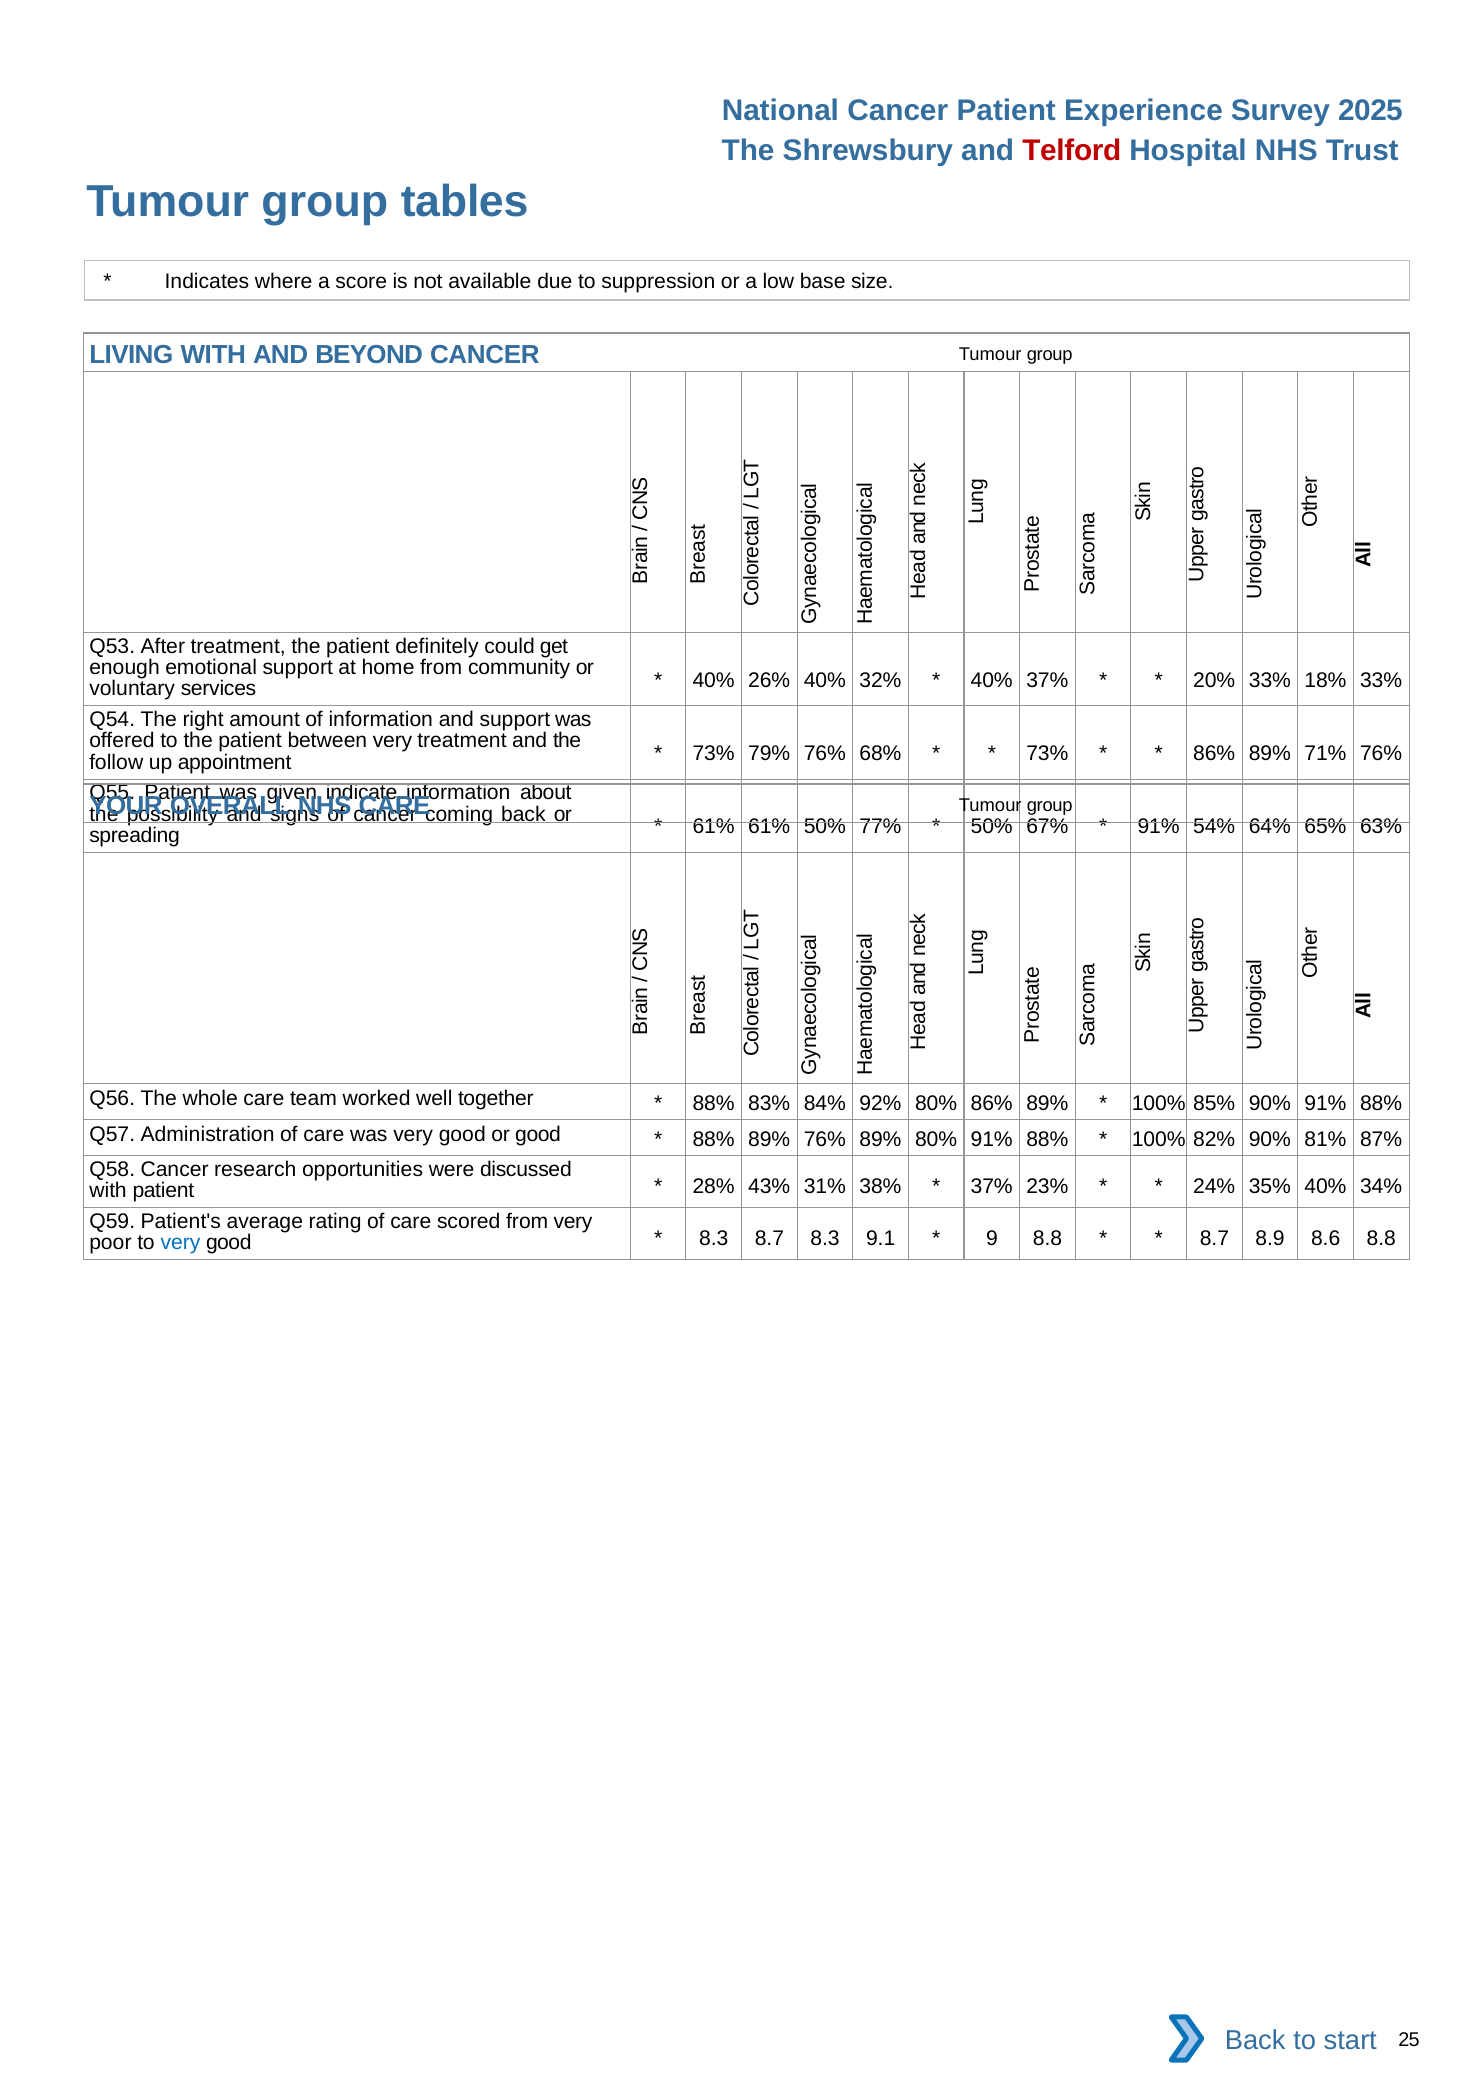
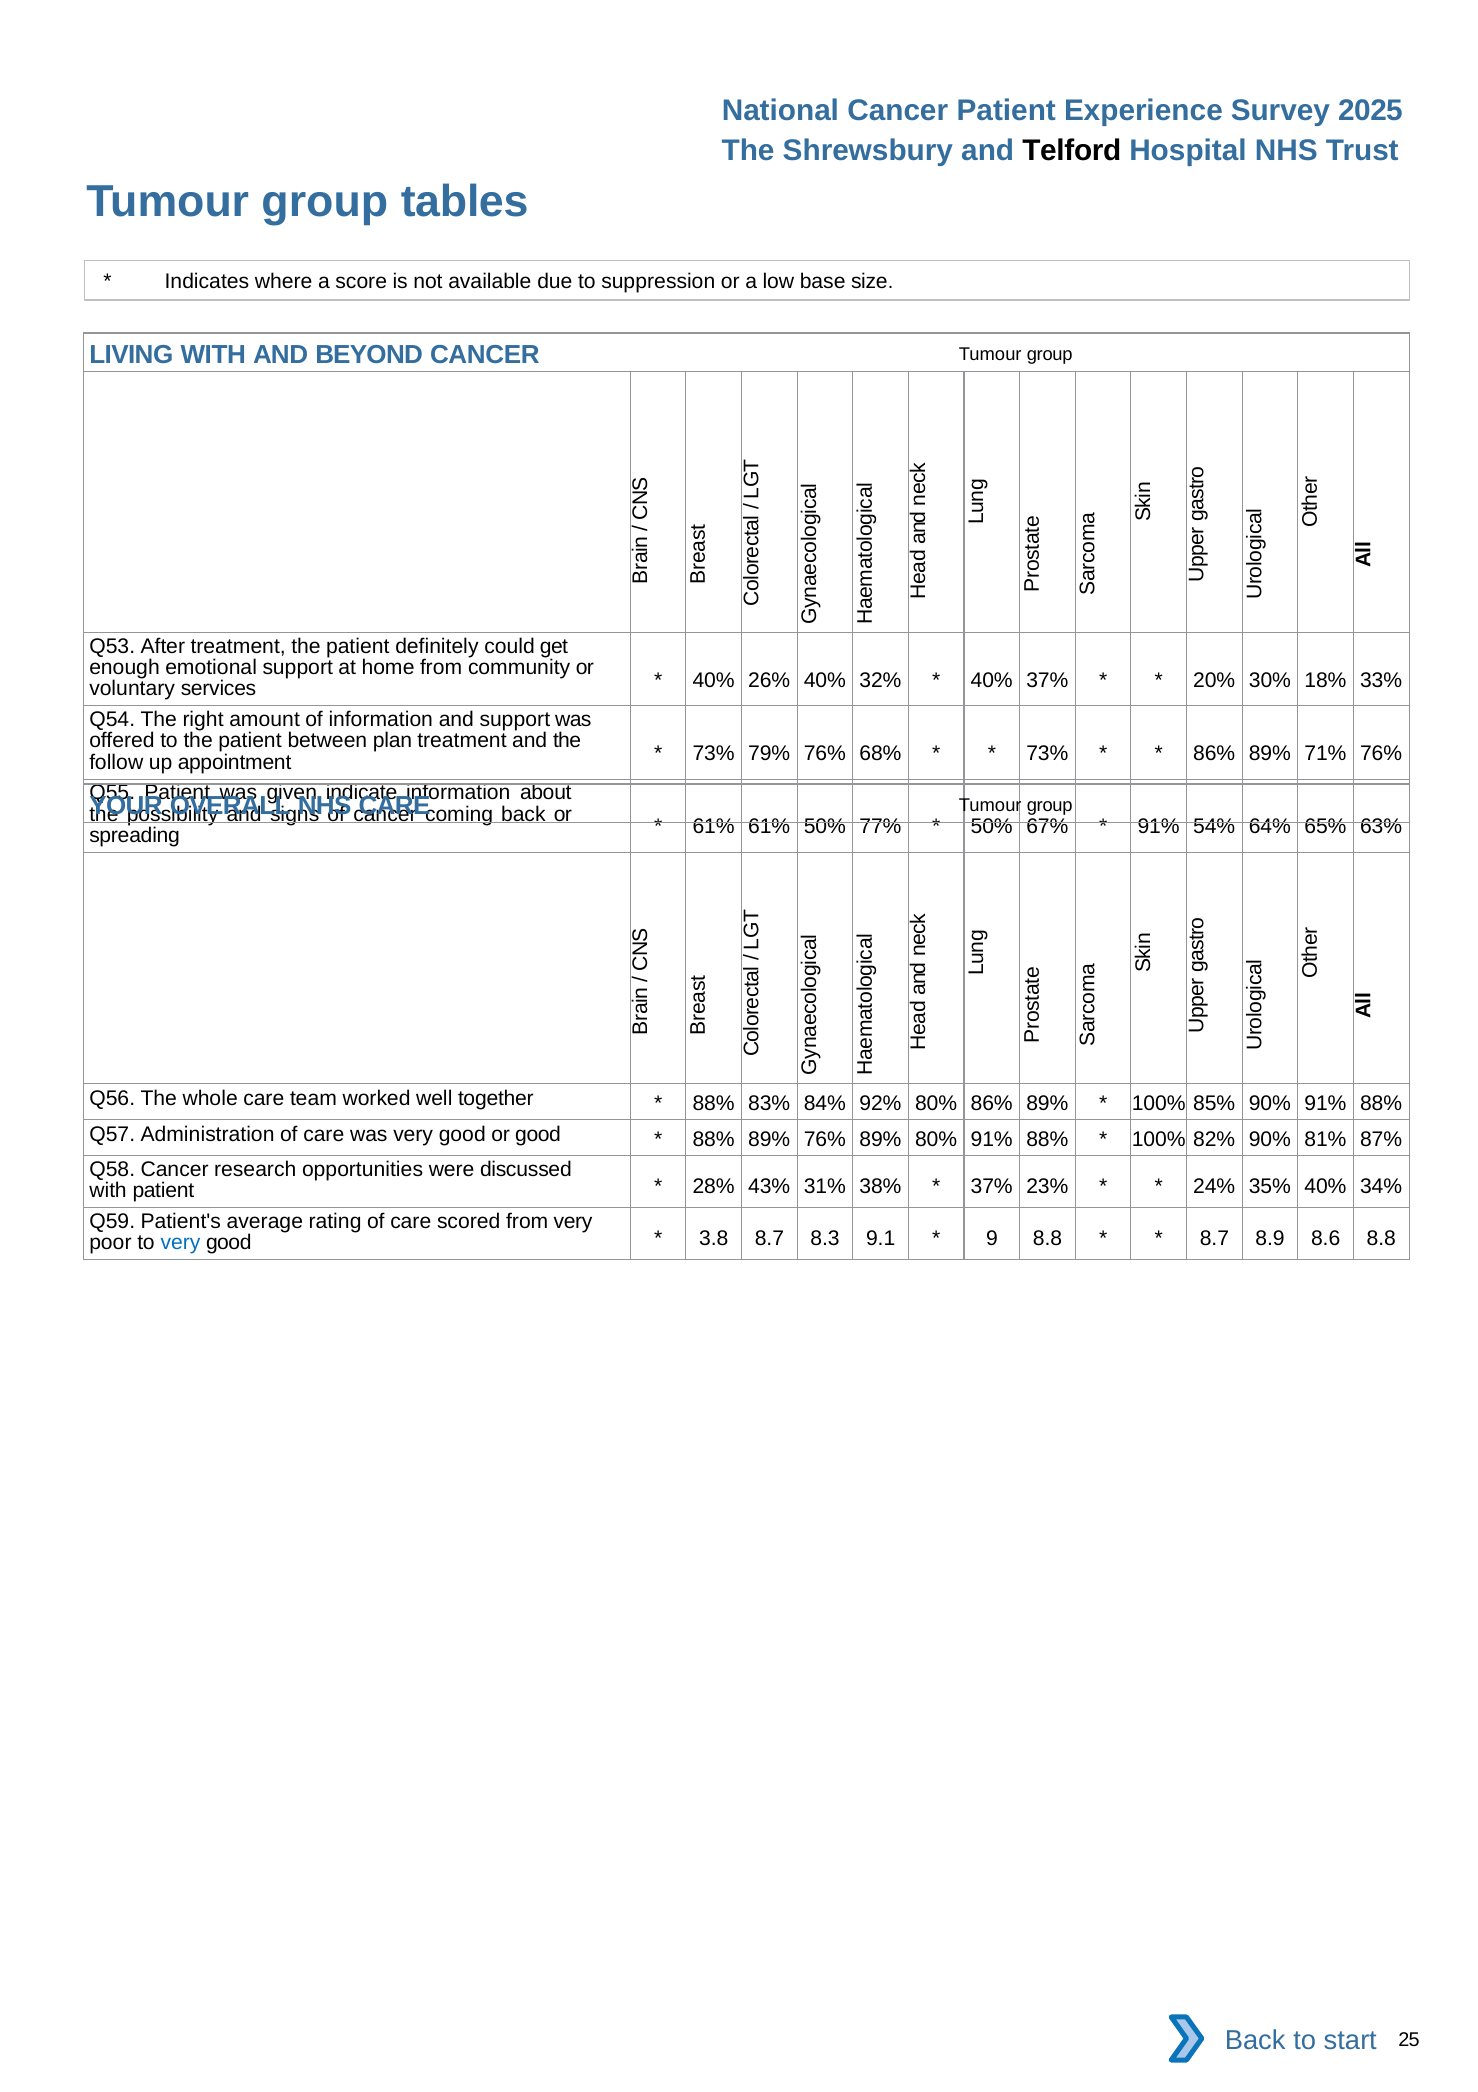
Telford colour: red -> black
20% 33%: 33% -> 30%
between very: very -> plan
8.3 at (714, 1239): 8.3 -> 3.8
